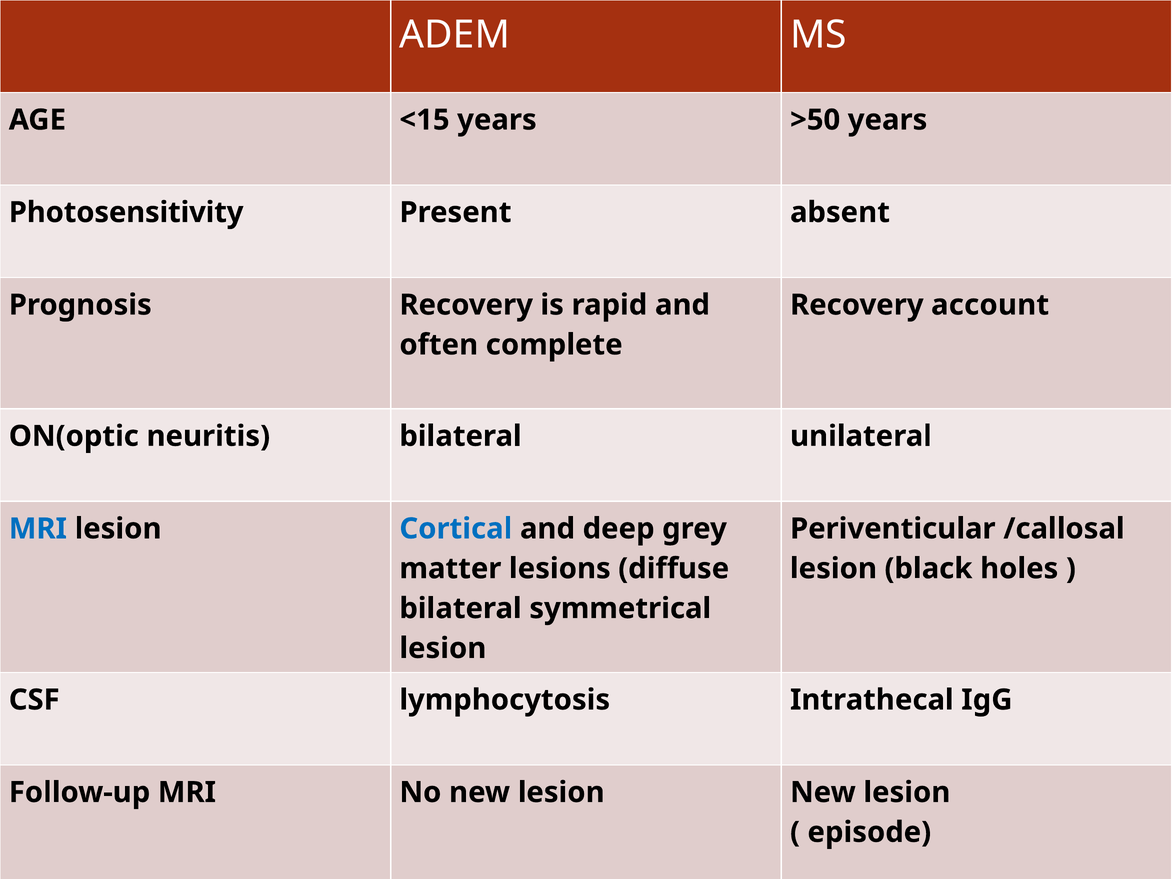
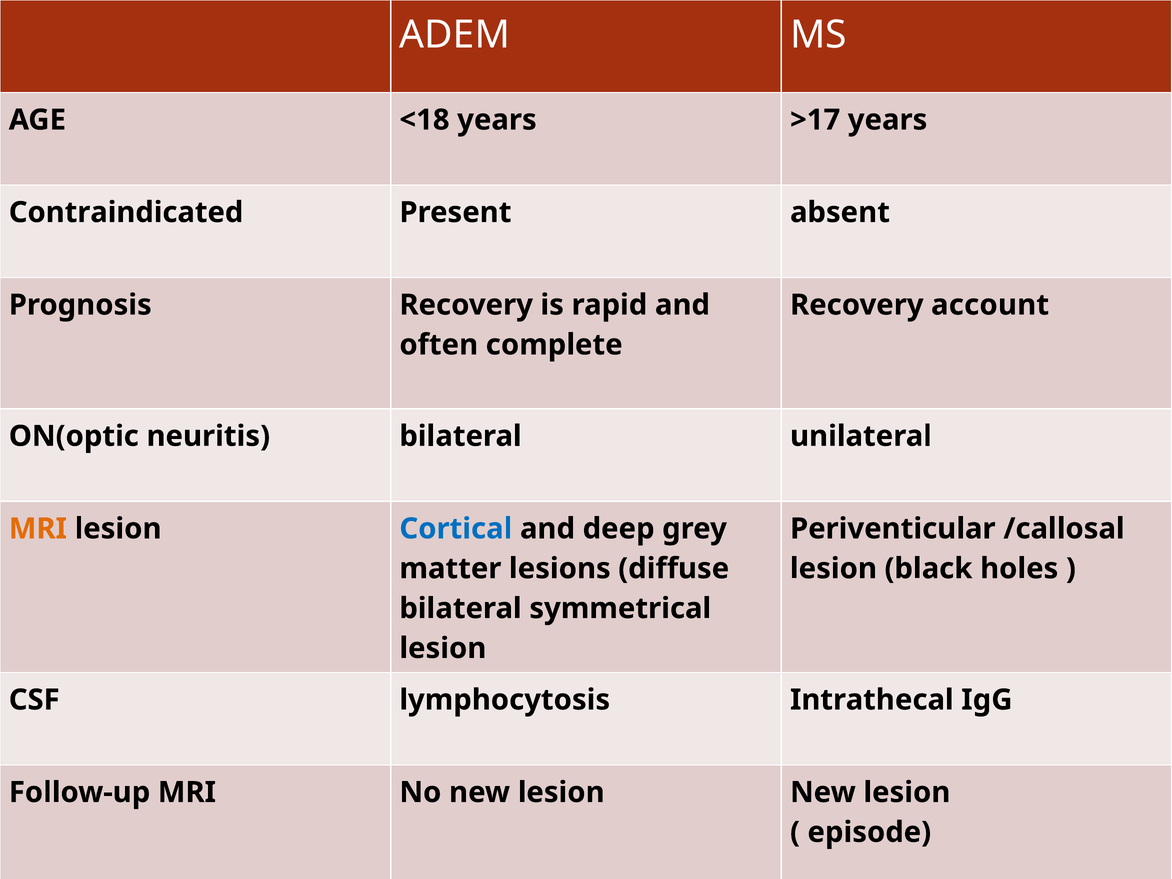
<15: <15 -> <18
>50: >50 -> >17
Photosensitivity: Photosensitivity -> Contraindicated
MRI at (38, 529) colour: blue -> orange
